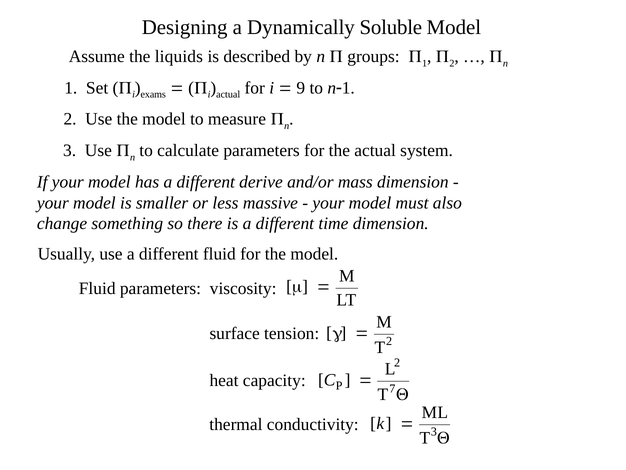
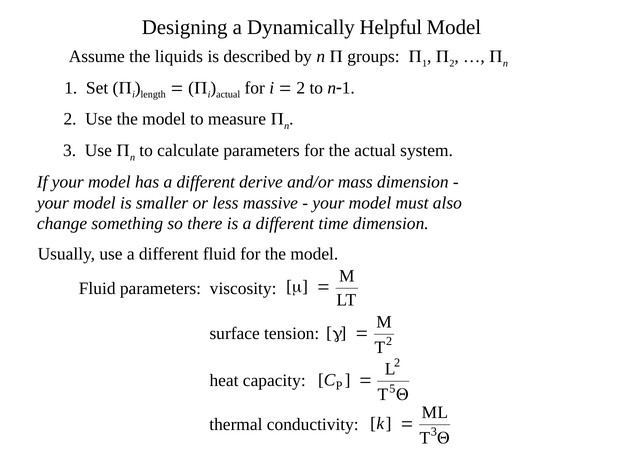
Soluble: Soluble -> Helpful
exams: exams -> length
9 at (301, 88): 9 -> 2
7: 7 -> 5
